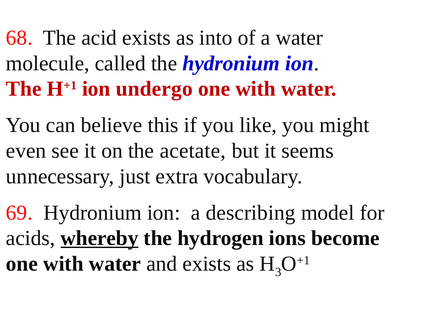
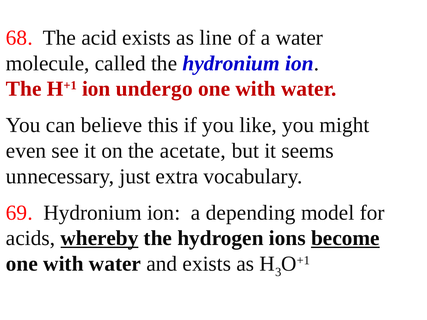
into: into -> line
describing: describing -> depending
become underline: none -> present
